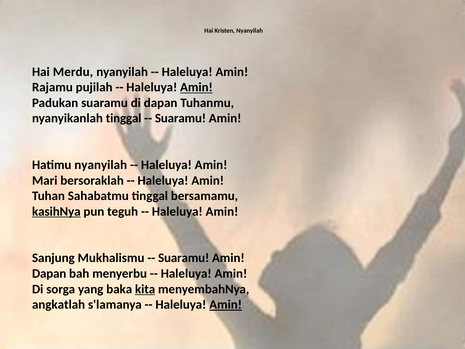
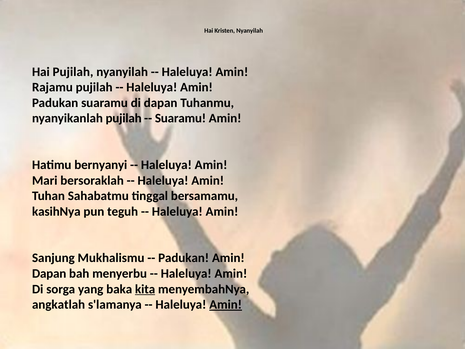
Hai Merdu: Merdu -> Pujilah
Amin at (196, 87) underline: present -> none
nyanyikanlah tinggal: tinggal -> pujilah
Hatimu nyanyilah: nyanyilah -> bernyanyi
kasihNya underline: present -> none
Suaramu at (184, 258): Suaramu -> Padukan
